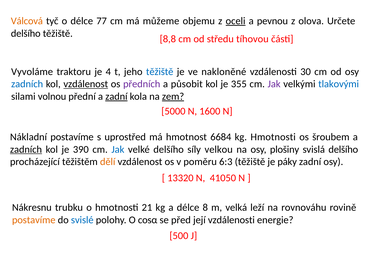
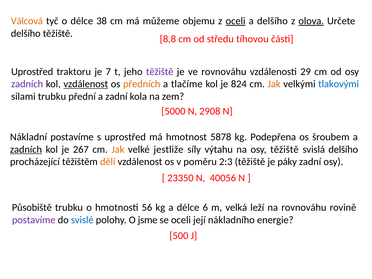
77: 77 -> 38
a pevnou: pevnou -> delšího
olova underline: none -> present
Vyvoláme at (32, 72): Vyvoláme -> Uprostřed
4: 4 -> 7
těžiště at (160, 72) colour: blue -> purple
ve nakloněné: nakloněné -> rovnováhu
30: 30 -> 29
zadních at (27, 84) colour: blue -> purple
předních colour: purple -> orange
působit: působit -> tlačíme
355: 355 -> 824
Jak at (274, 84) colour: purple -> orange
silami volnou: volnou -> trubku
zadní at (116, 96) underline: present -> none
zem underline: present -> none
1600: 1600 -> 2908
6684: 6684 -> 5878
kg Hmotnosti: Hmotnosti -> Podepřena
390: 390 -> 267
Jak at (118, 149) colour: blue -> orange
velké delšího: delšího -> jestliže
velkou: velkou -> výtahu
osy plošiny: plošiny -> těžiště
6:3: 6:3 -> 2:3
13320: 13320 -> 23350
41050: 41050 -> 40056
Nákresnu: Nákresnu -> Působiště
21: 21 -> 56
8: 8 -> 6
postavíme at (34, 220) colour: orange -> purple
cosα: cosα -> jsme
se před: před -> oceli
její vzdálenosti: vzdálenosti -> nákladního
